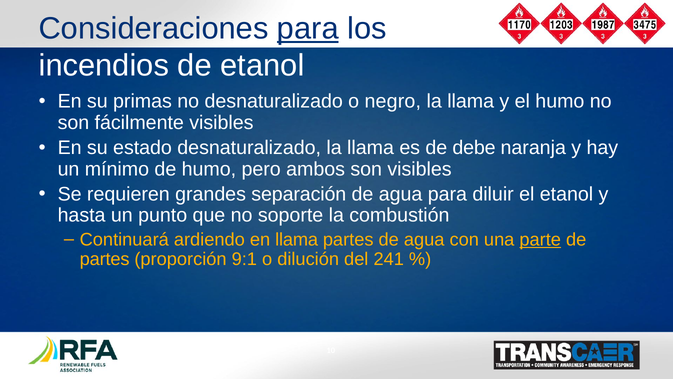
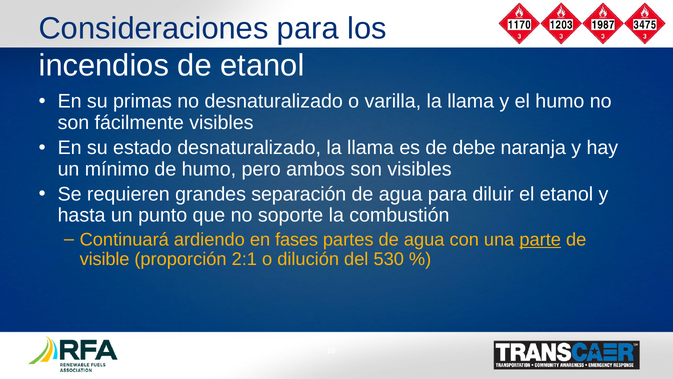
para at (308, 29) underline: present -> none
negro: negro -> varilla
en llama: llama -> fases
partes at (105, 259): partes -> visible
9:1: 9:1 -> 2:1
241: 241 -> 530
